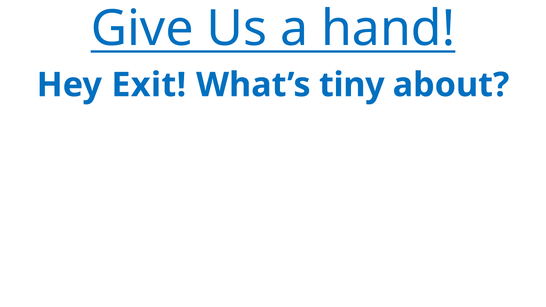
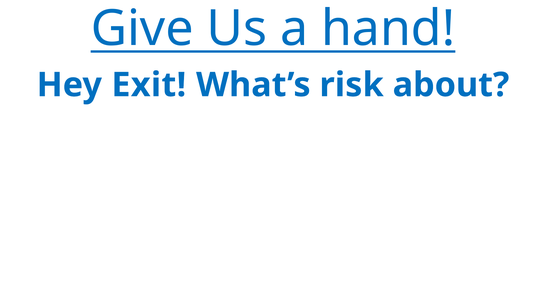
tiny: tiny -> risk
